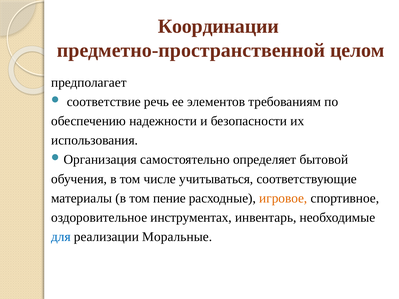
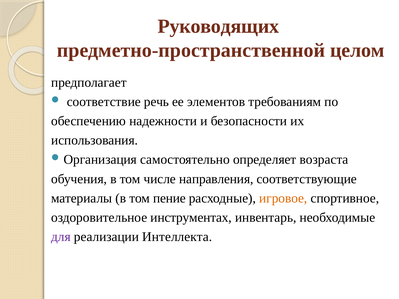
Координации: Координации -> Руководящих
бытовой: бытовой -> возраста
учитываться: учитываться -> направления
для colour: blue -> purple
Моральные: Моральные -> Интеллекта
